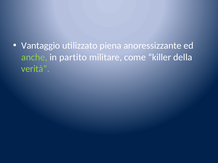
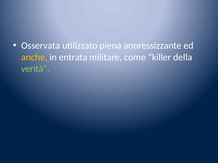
Vantaggio: Vantaggio -> Osservata
anche colour: light green -> yellow
partito: partito -> entrata
